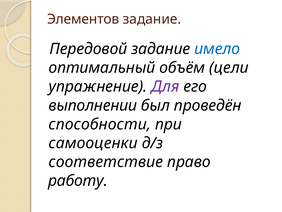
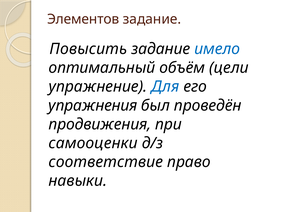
Передовой: Передовой -> Повысить
Для colour: purple -> blue
выполнении: выполнении -> упражнения
способности: способности -> продвижения
работу: работу -> навыки
